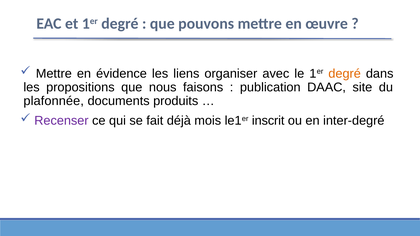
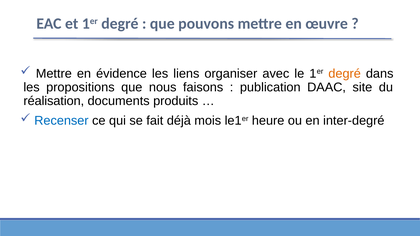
plafonnée: plafonnée -> réalisation
Recenser colour: purple -> blue
inscrit: inscrit -> heure
